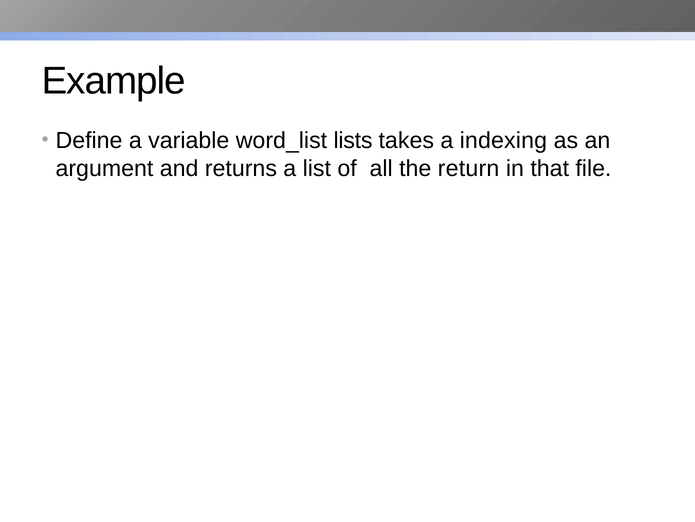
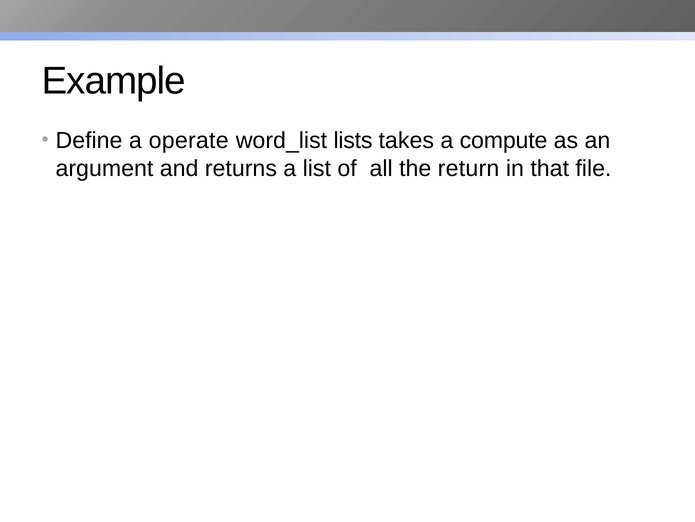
variable: variable -> operate
indexing: indexing -> compute
